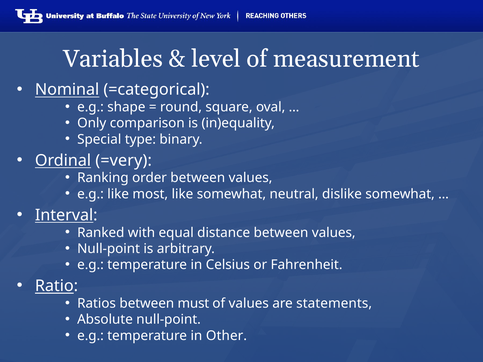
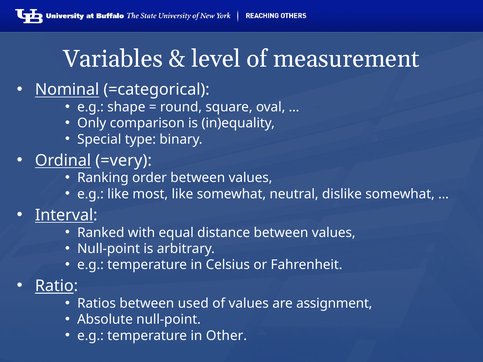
must: must -> used
statements: statements -> assignment
